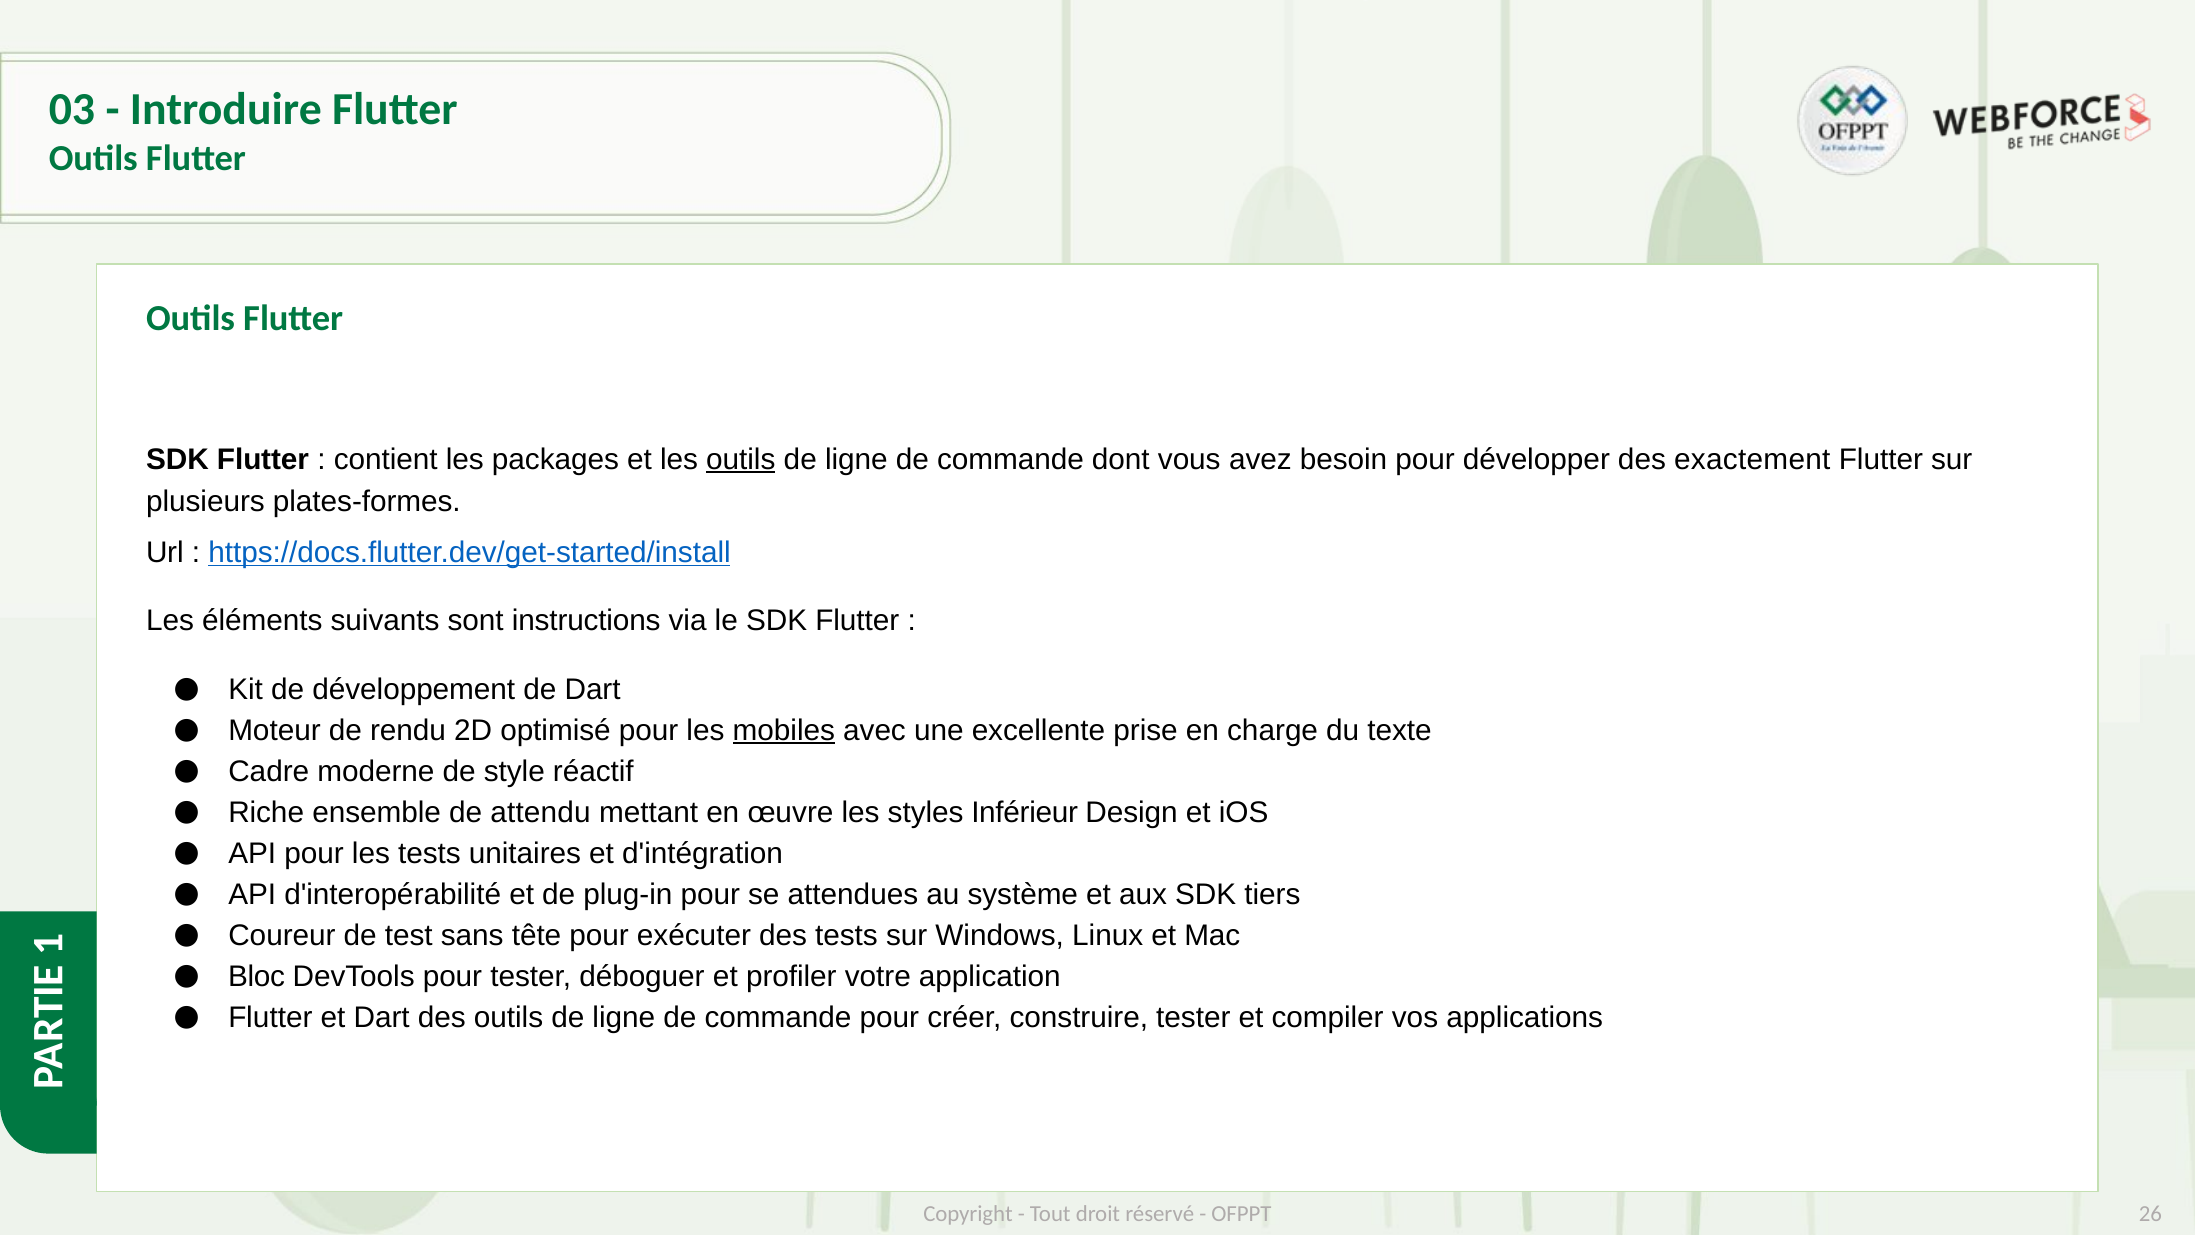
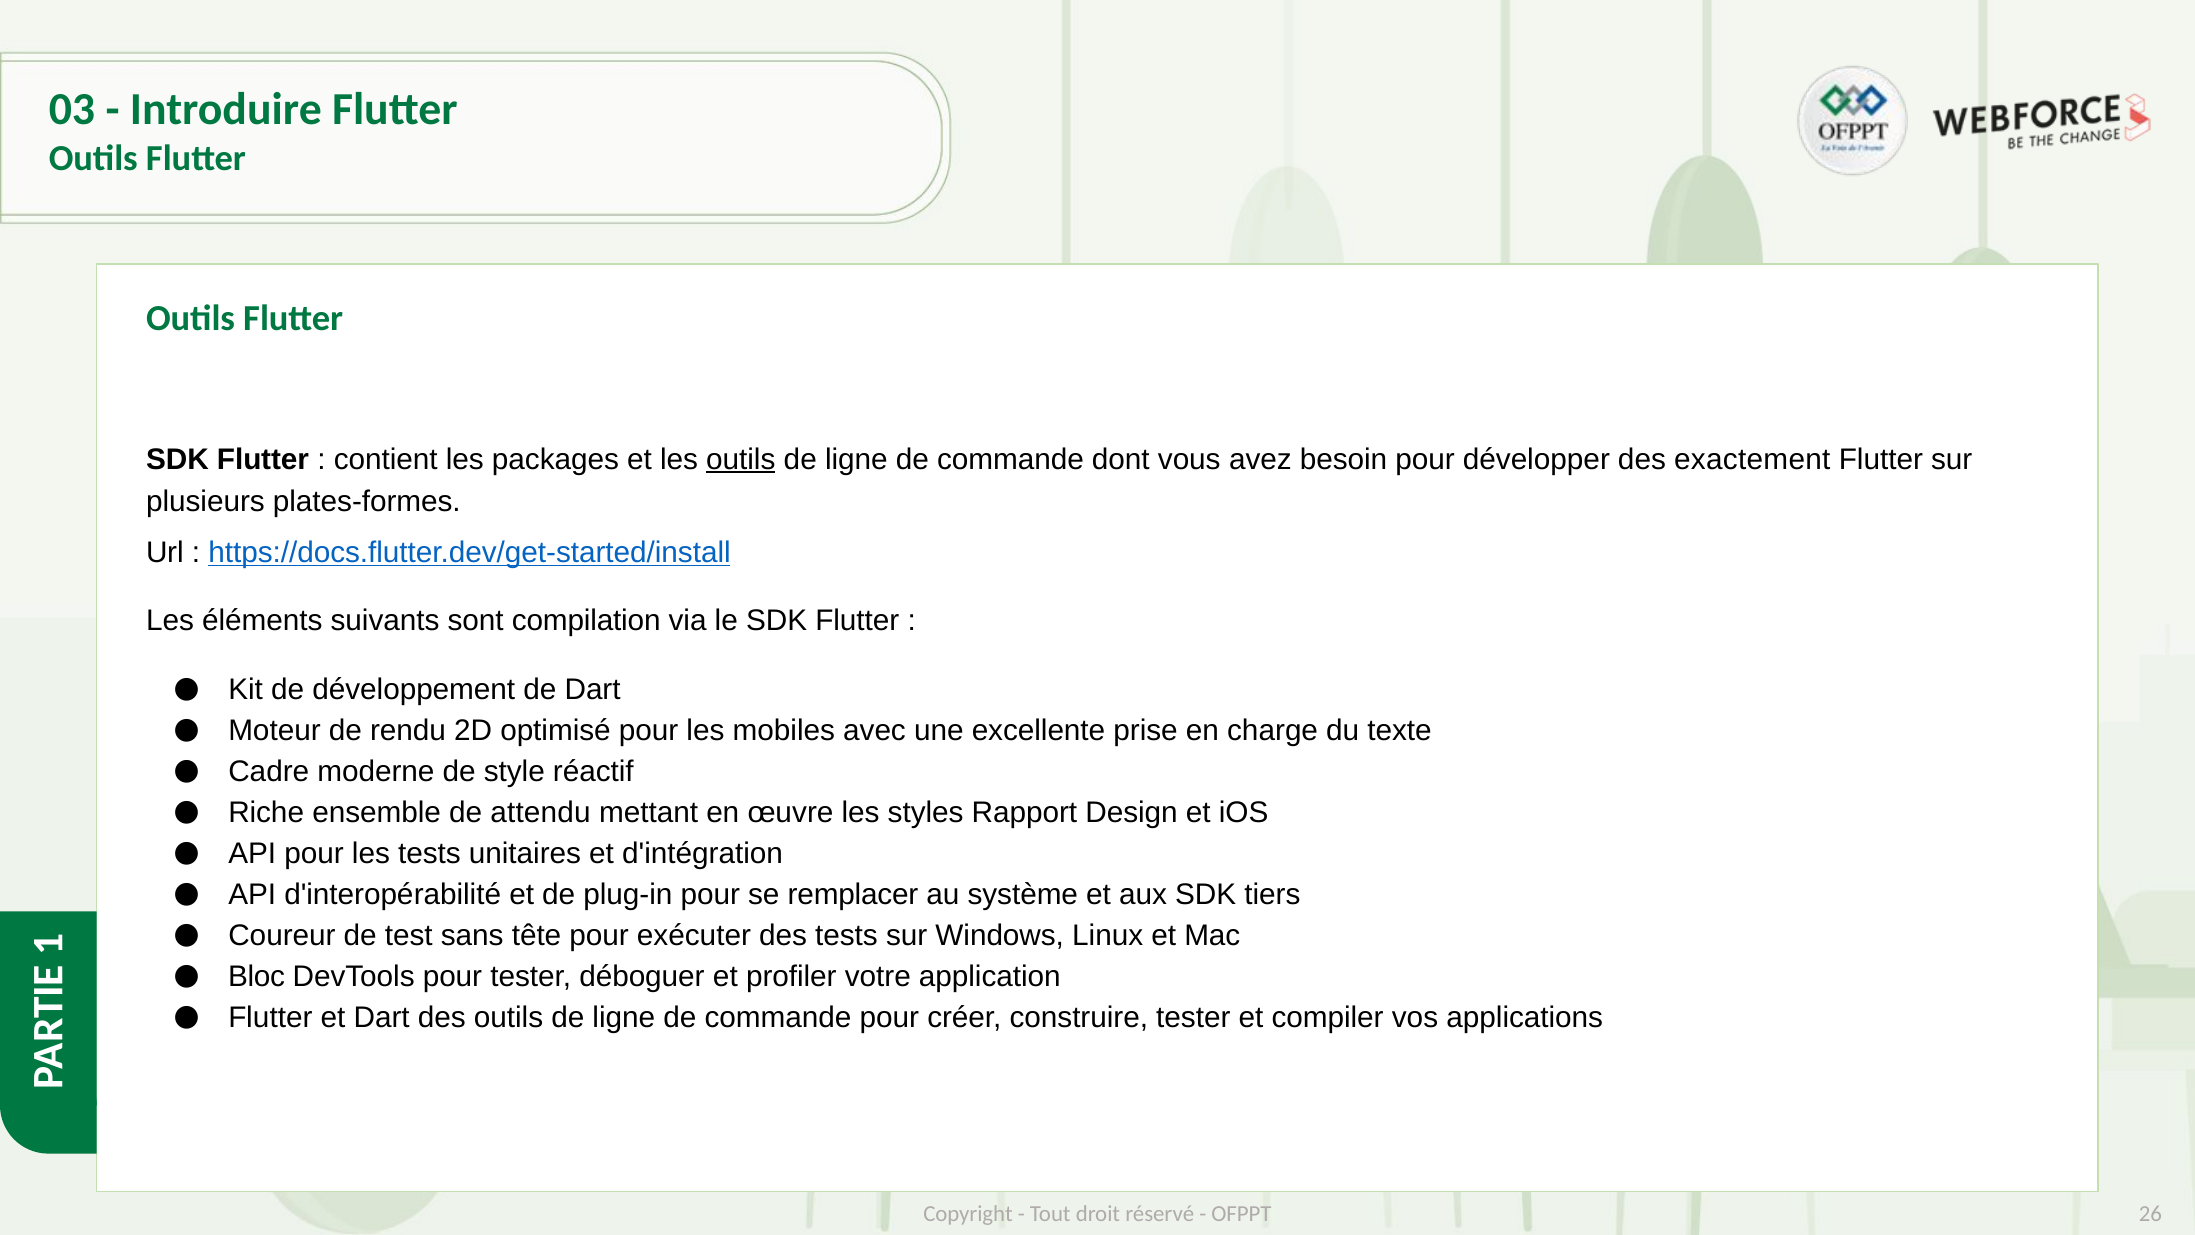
instructions: instructions -> compilation
mobiles underline: present -> none
Inférieur: Inférieur -> Rapport
attendues: attendues -> remplacer
